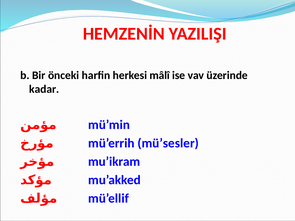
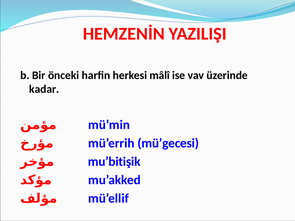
mü’sesler: mü’sesler -> mü’gecesi
mu’ikram: mu’ikram -> mu’bitişik
